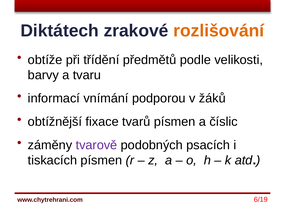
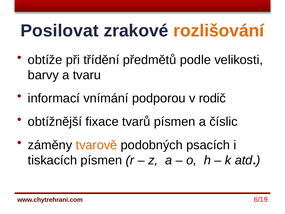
Diktátech: Diktátech -> Posilovat
žáků: žáků -> rodič
tvarově colour: purple -> orange
